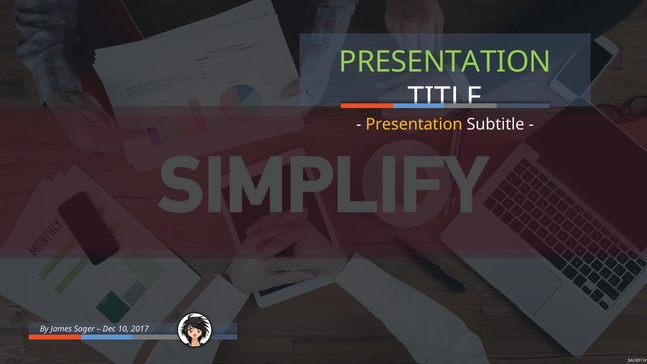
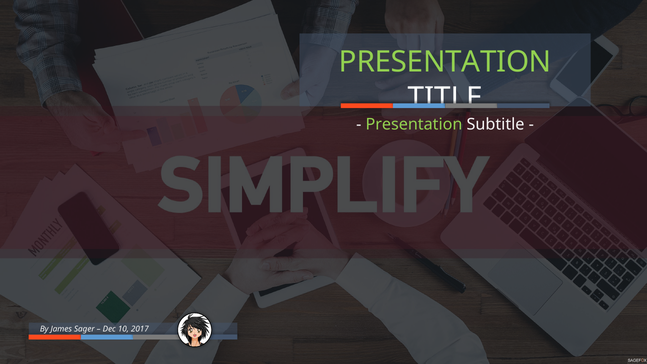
Presentation at (414, 124) colour: yellow -> light green
